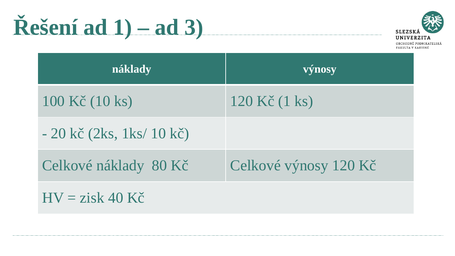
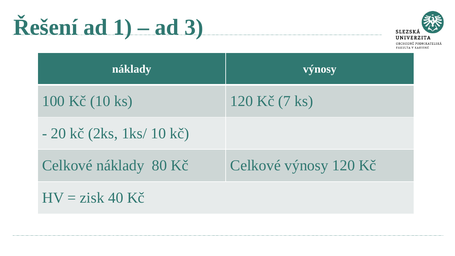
Kč 1: 1 -> 7
